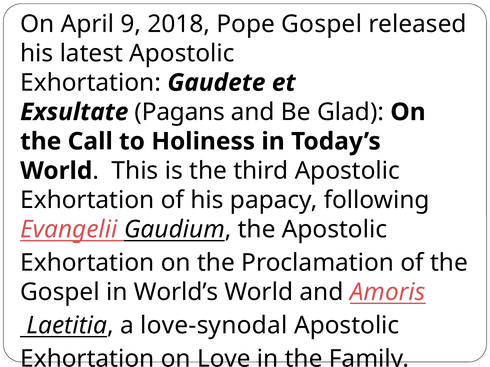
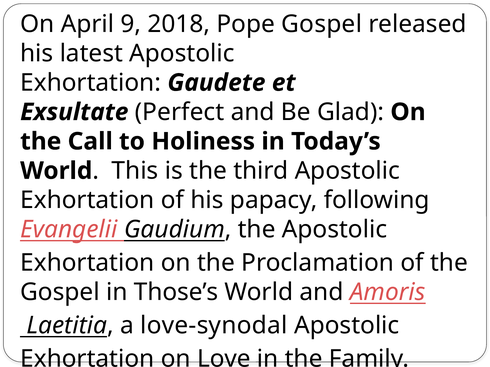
Pagans: Pagans -> Perfect
World’s: World’s -> Those’s
